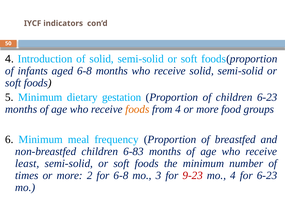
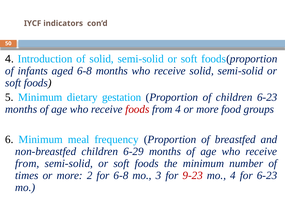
foods at (137, 109) colour: orange -> red
6-83: 6-83 -> 6-29
least at (27, 163): least -> from
